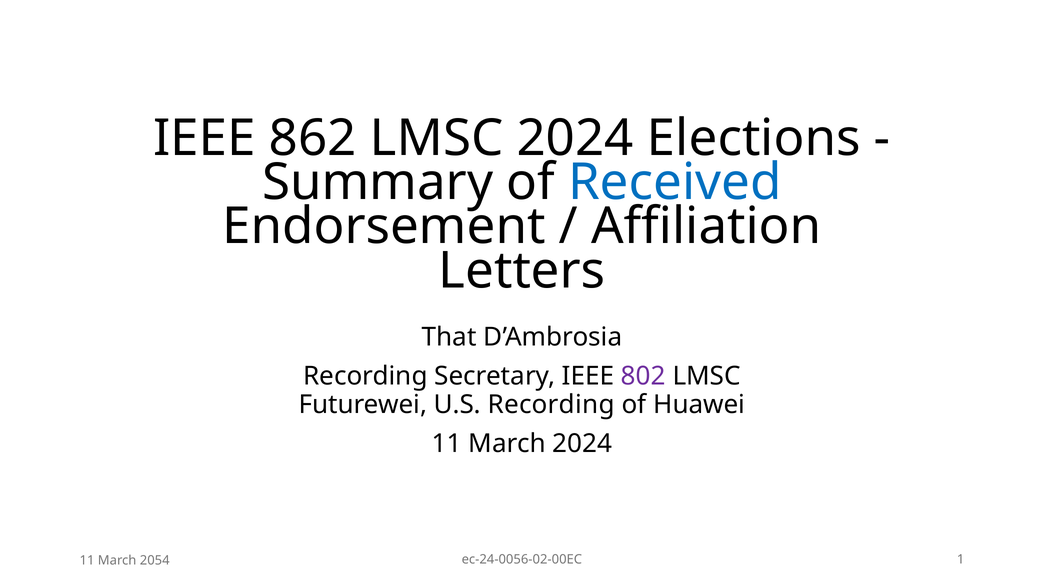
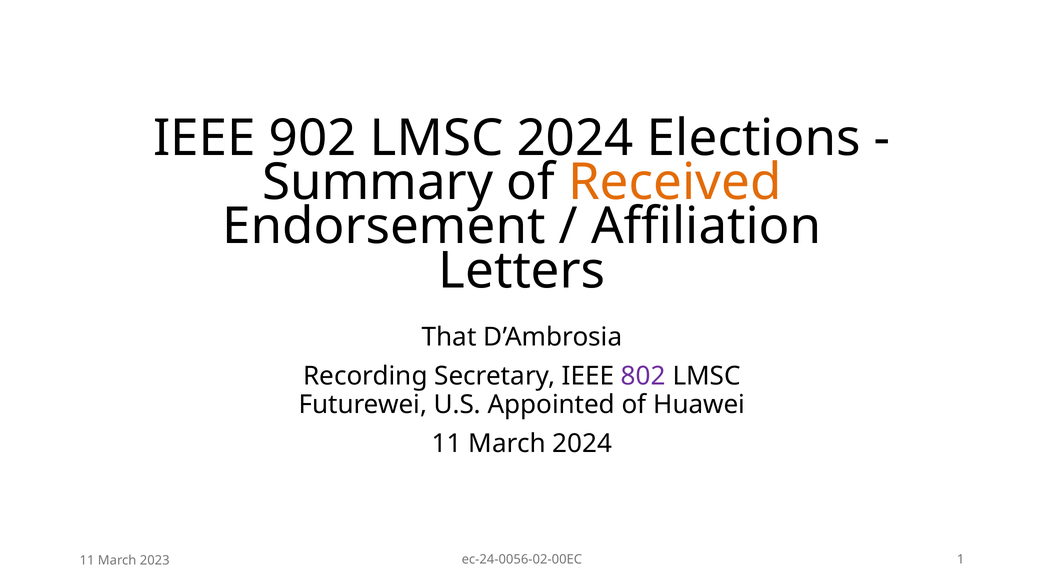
862: 862 -> 902
Received colour: blue -> orange
U.S Recording: Recording -> Appointed
2054: 2054 -> 2023
